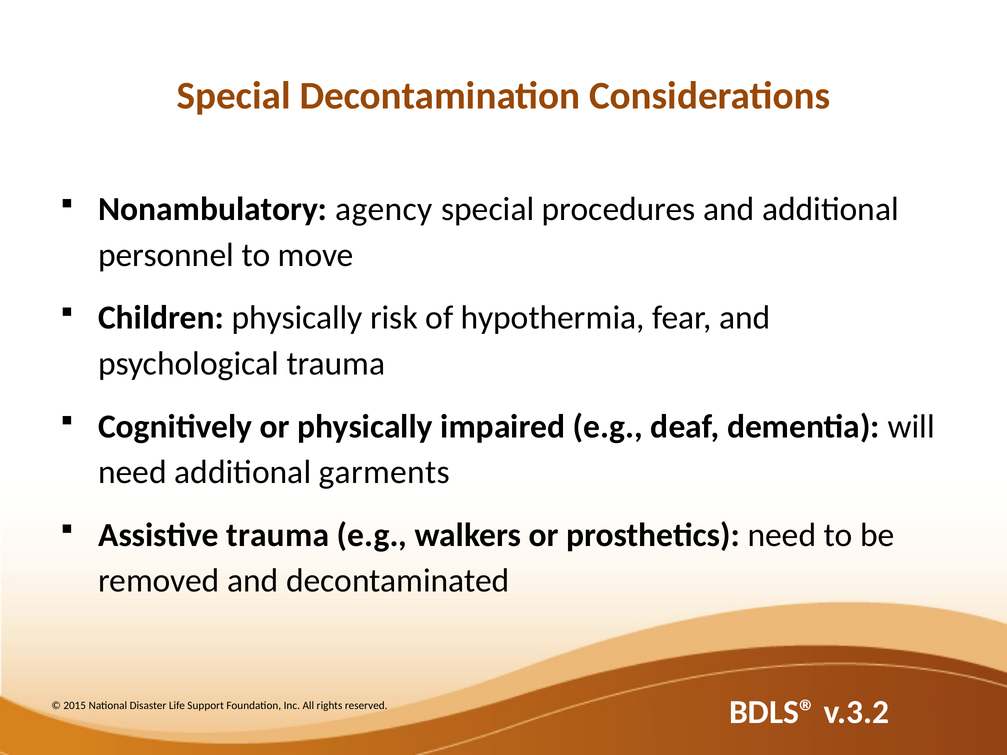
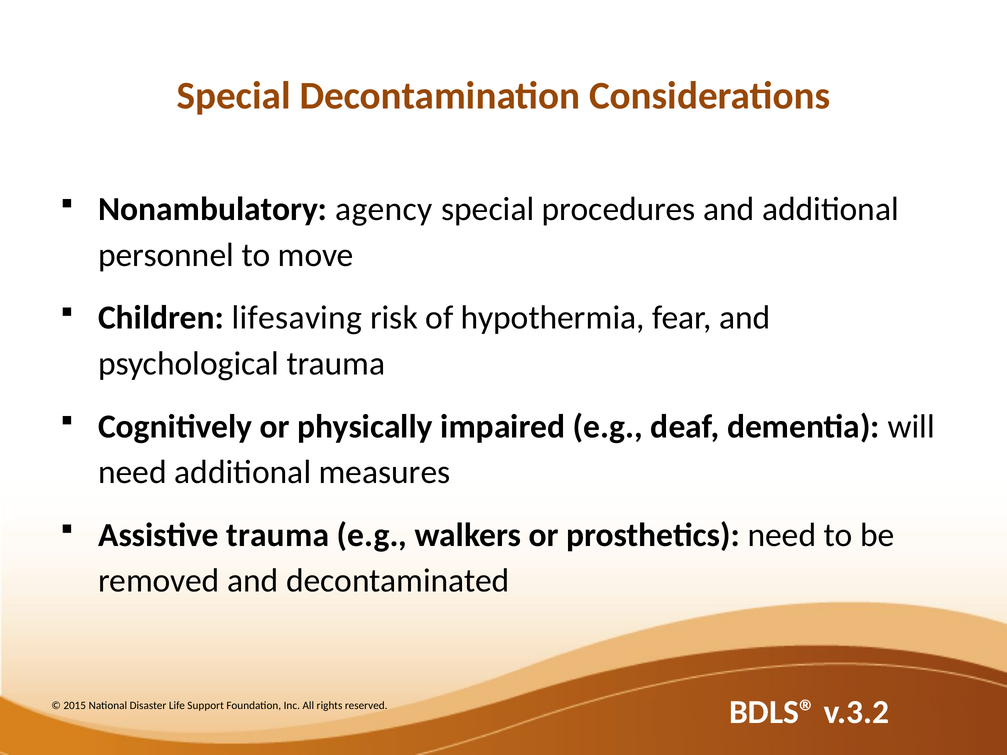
Children physically: physically -> lifesaving
garments: garments -> measures
